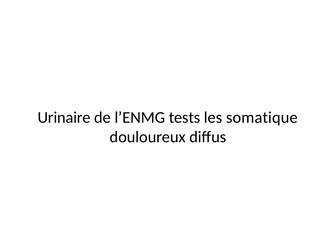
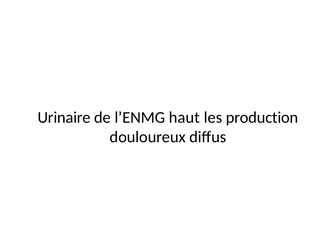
tests: tests -> haut
somatique: somatique -> production
